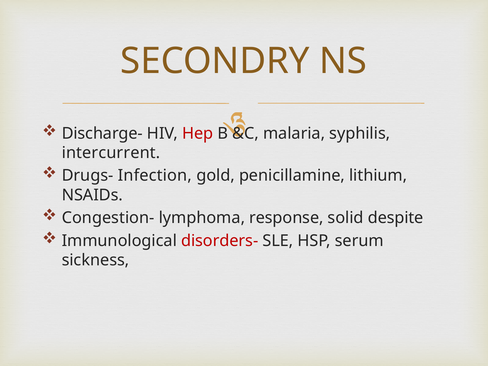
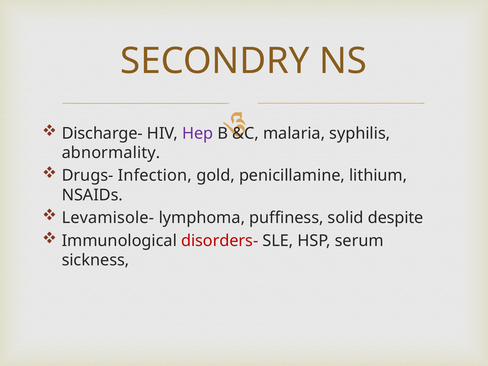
Hep colour: red -> purple
intercurrent: intercurrent -> abnormality
Congestion-: Congestion- -> Levamisole-
response: response -> puffiness
